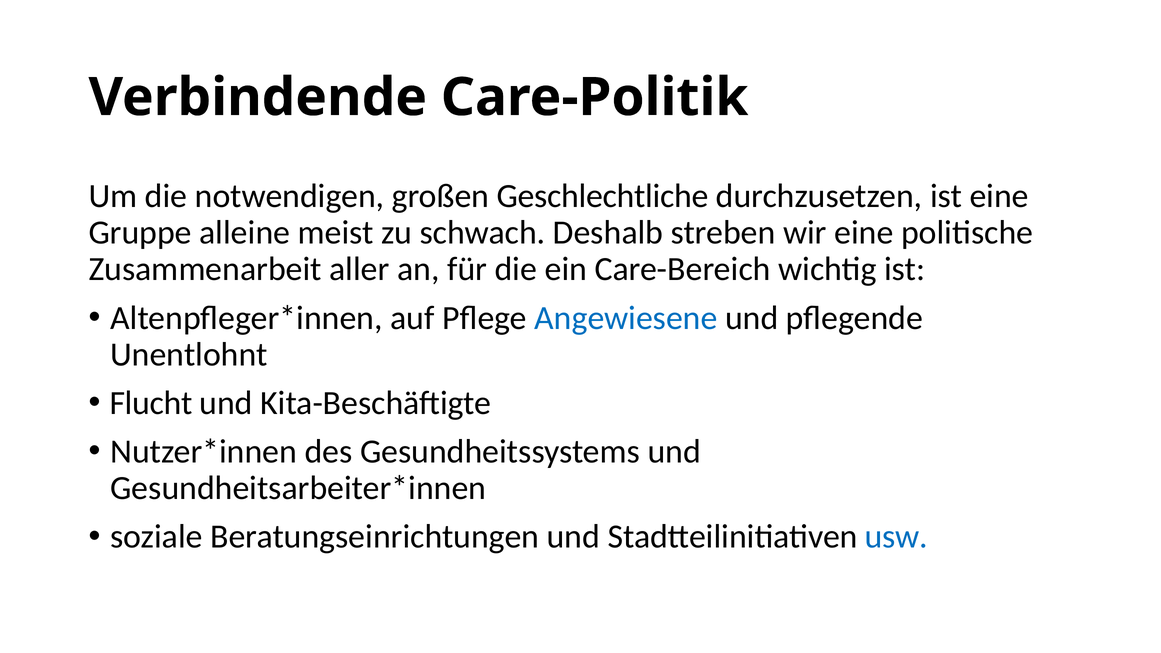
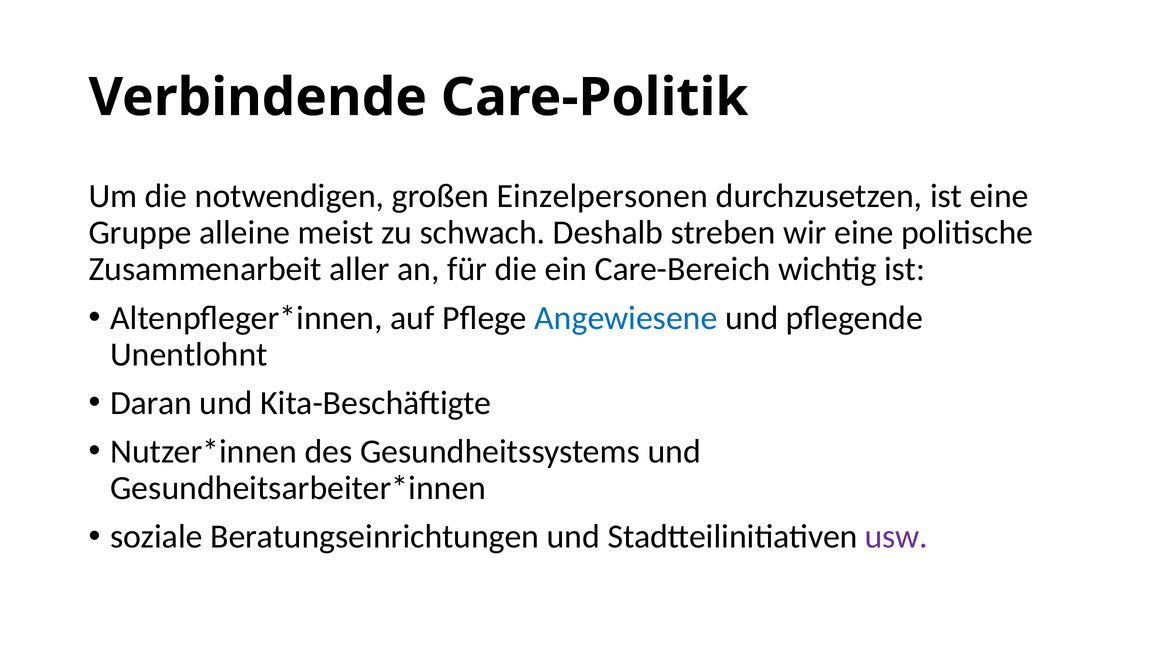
Geschlechtliche: Geschlechtliche -> Einzelpersonen
Flucht: Flucht -> Daran
usw colour: blue -> purple
